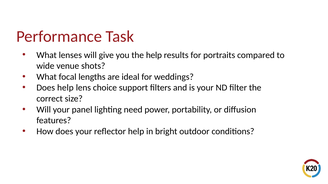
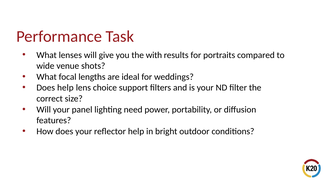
the help: help -> with
